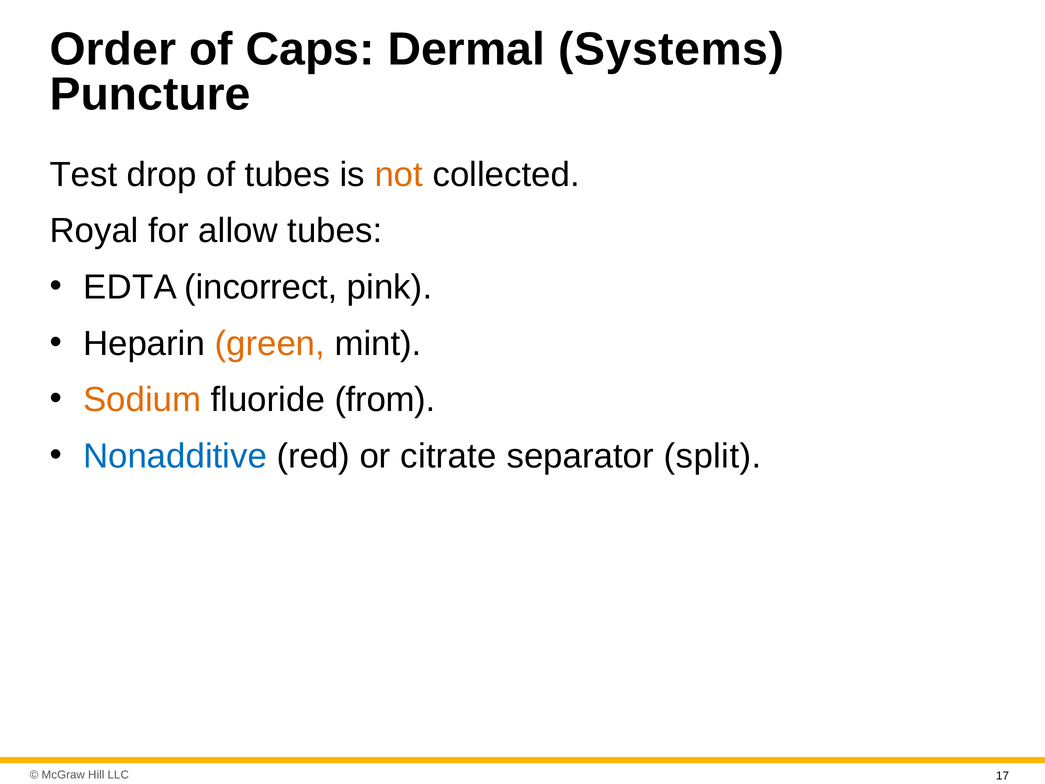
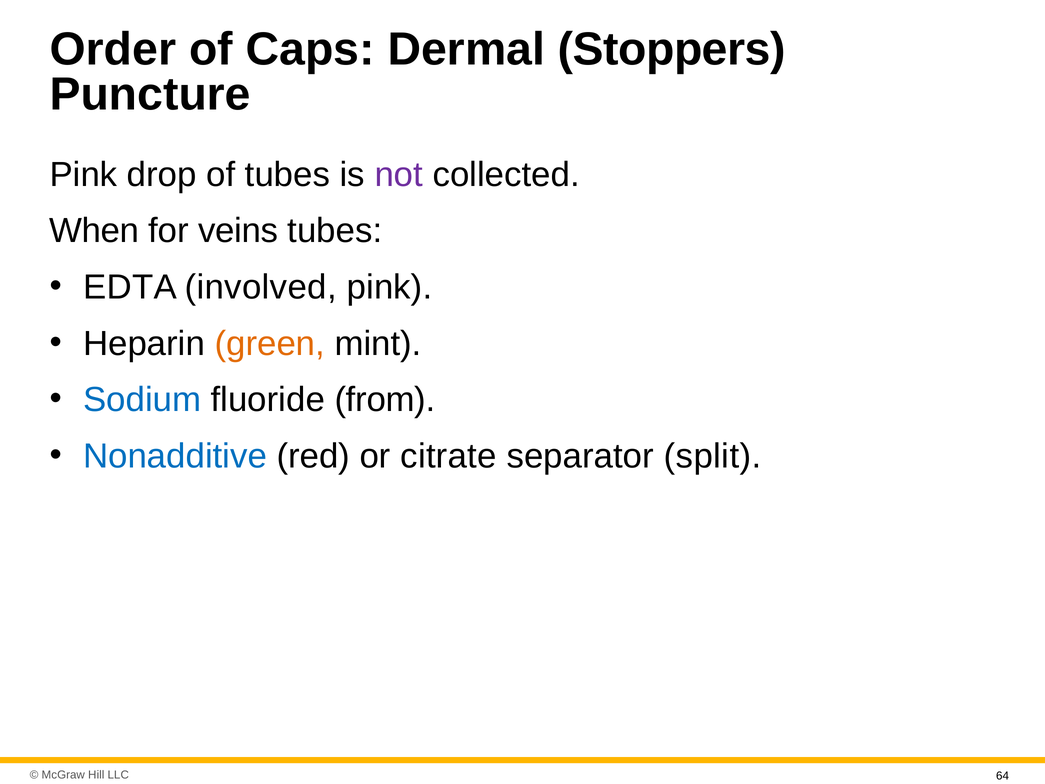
Systems: Systems -> Stoppers
Test at (83, 174): Test -> Pink
not colour: orange -> purple
Royal: Royal -> When
allow: allow -> veins
incorrect: incorrect -> involved
Sodium colour: orange -> blue
17: 17 -> 64
